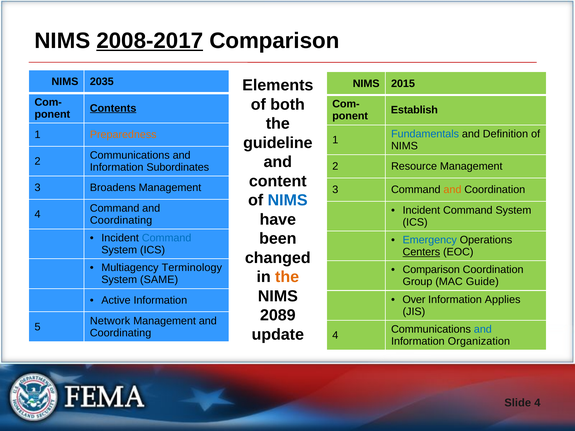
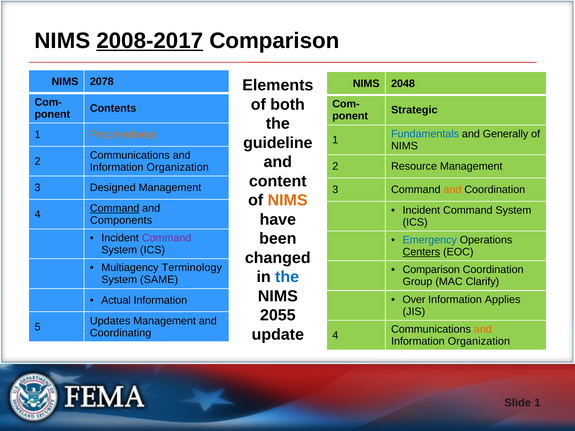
2035: 2035 -> 2078
2015: 2015 -> 2048
Contents underline: present -> none
Establish: Establish -> Strategic
Definition: Definition -> Generally
Subordinates at (178, 167): Subordinates -> Organization
Broadens: Broadens -> Designed
NIMS at (288, 200) colour: blue -> orange
Command at (115, 208) underline: none -> present
Coordinating at (121, 220): Coordinating -> Components
Command at (167, 238) colour: blue -> purple
the at (287, 277) colour: orange -> blue
Guide: Guide -> Clarify
Active: Active -> Actual
2089: 2089 -> 2055
Network: Network -> Updates
and at (483, 329) colour: blue -> orange
Slide 4: 4 -> 1
